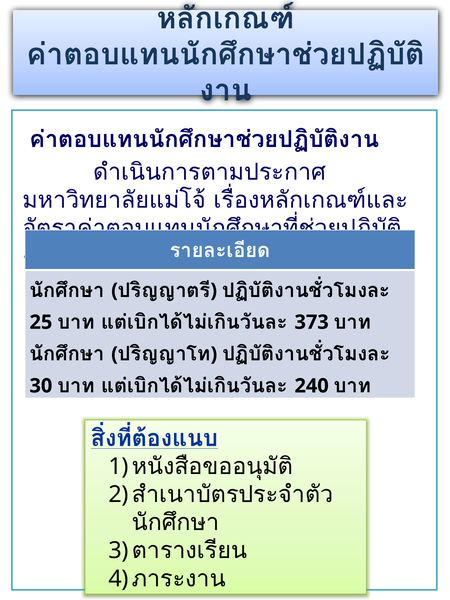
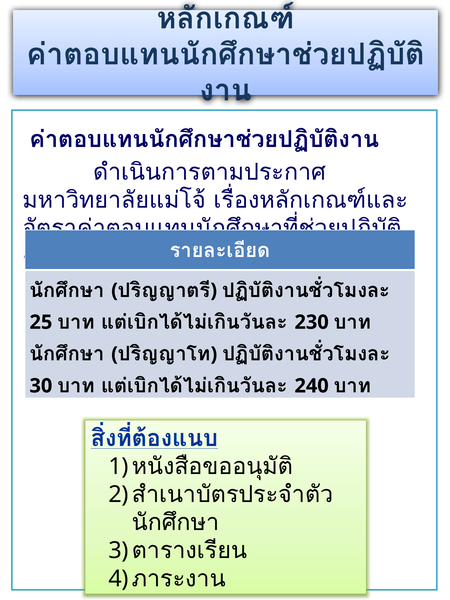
373: 373 -> 230
